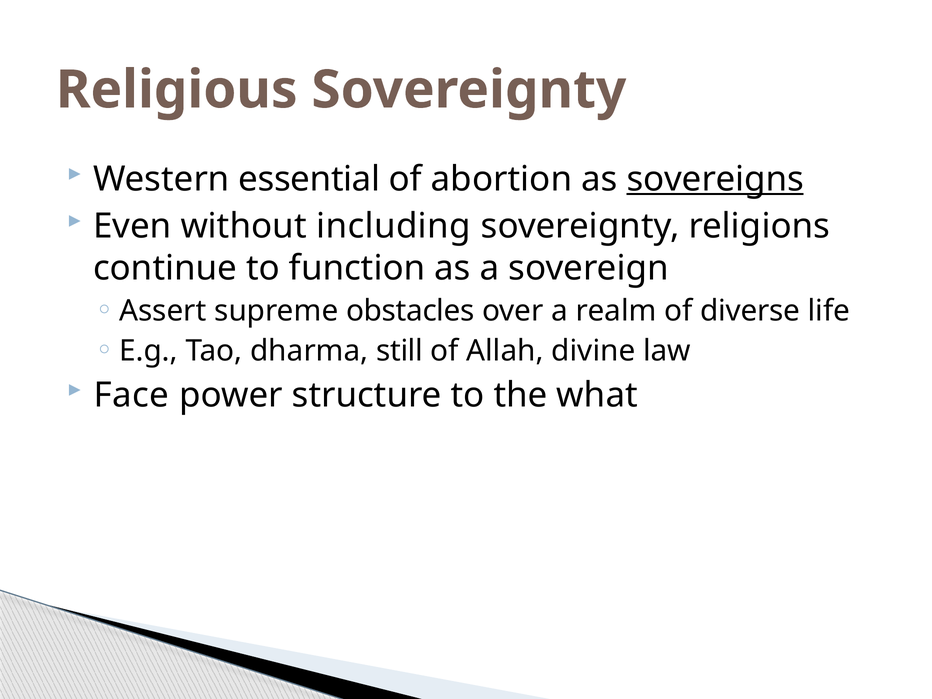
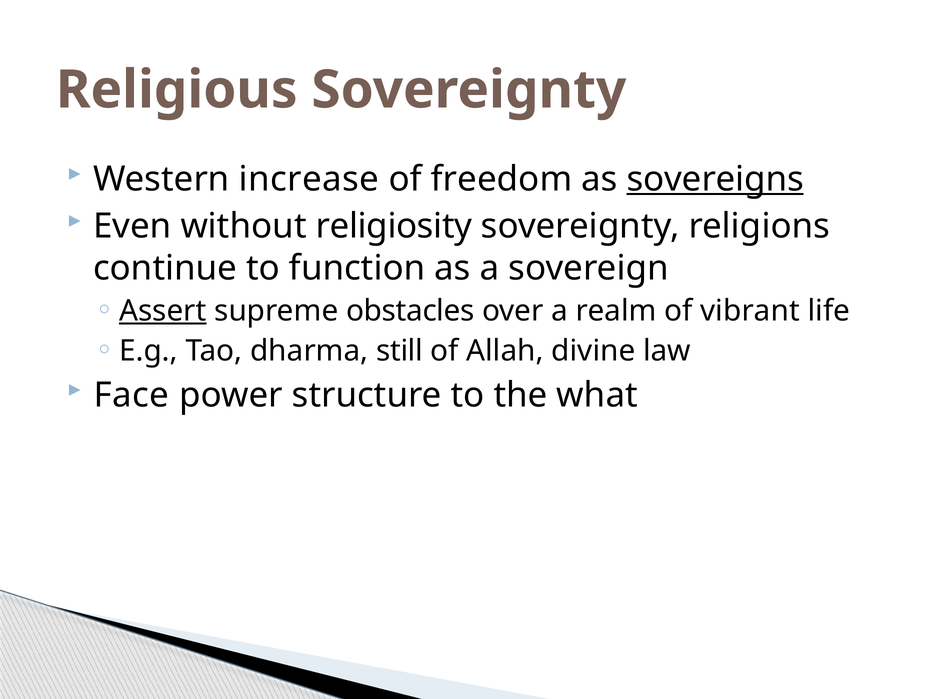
essential: essential -> increase
abortion: abortion -> freedom
including: including -> religiosity
Assert underline: none -> present
diverse: diverse -> vibrant
